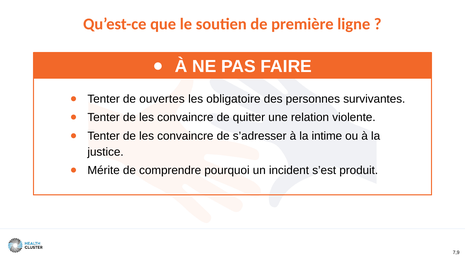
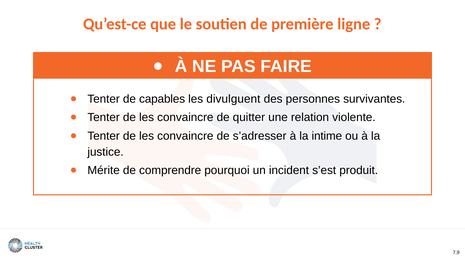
ouvertes: ouvertes -> capables
obligatoire: obligatoire -> divulguent
